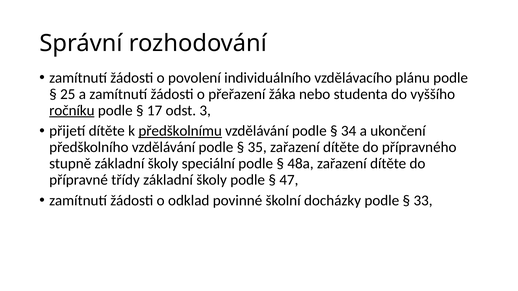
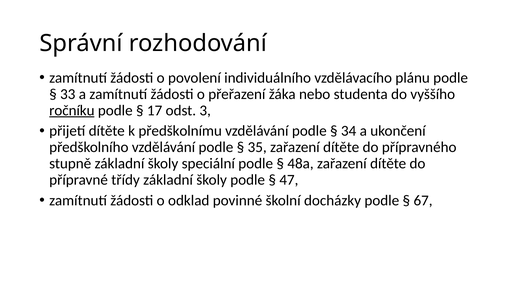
25: 25 -> 33
předškolnímu underline: present -> none
33: 33 -> 67
